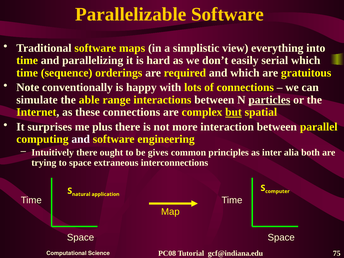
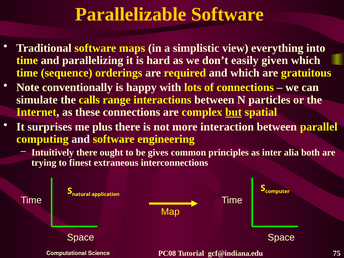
serial: serial -> given
able: able -> calls
particles underline: present -> none
to space: space -> finest
